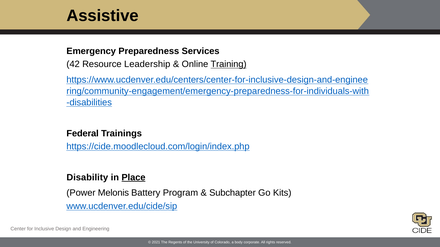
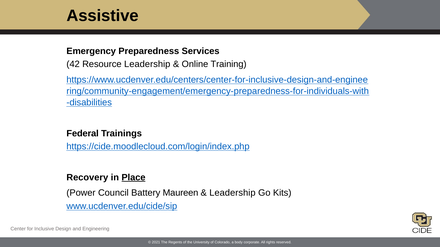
Training underline: present -> none
Disability: Disability -> Recovery
Melonis: Melonis -> Council
Program: Program -> Maureen
Subchapter at (233, 193): Subchapter -> Leadership
